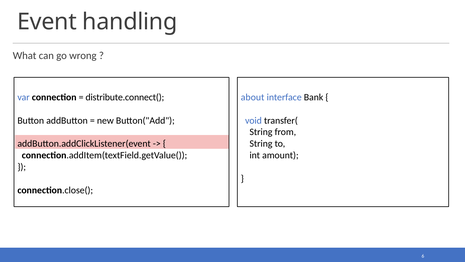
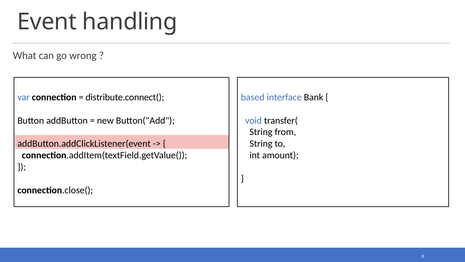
about: about -> based
